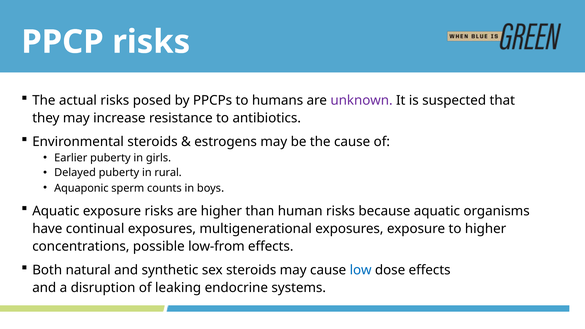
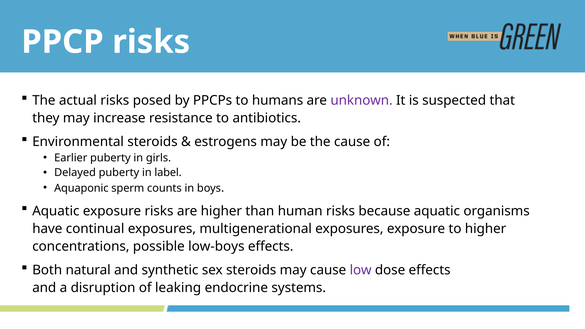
rural: rural -> label
low-from: low-from -> low-boys
low colour: blue -> purple
